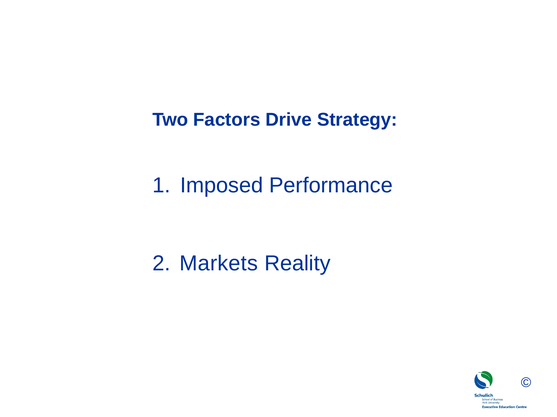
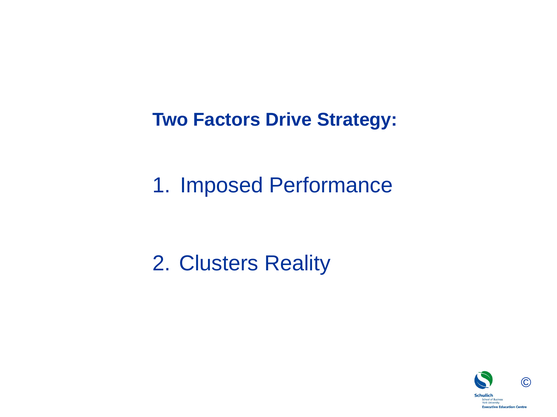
Markets: Markets -> Clusters
